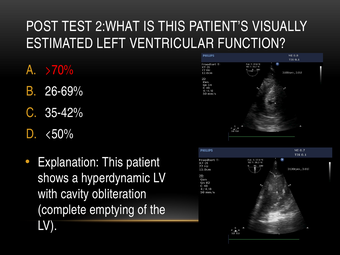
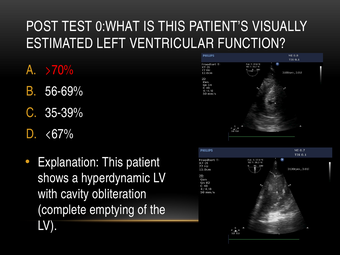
2:WHAT: 2:WHAT -> 0:WHAT
26-69%: 26-69% -> 56-69%
35-42%: 35-42% -> 35-39%
<50%: <50% -> <67%
